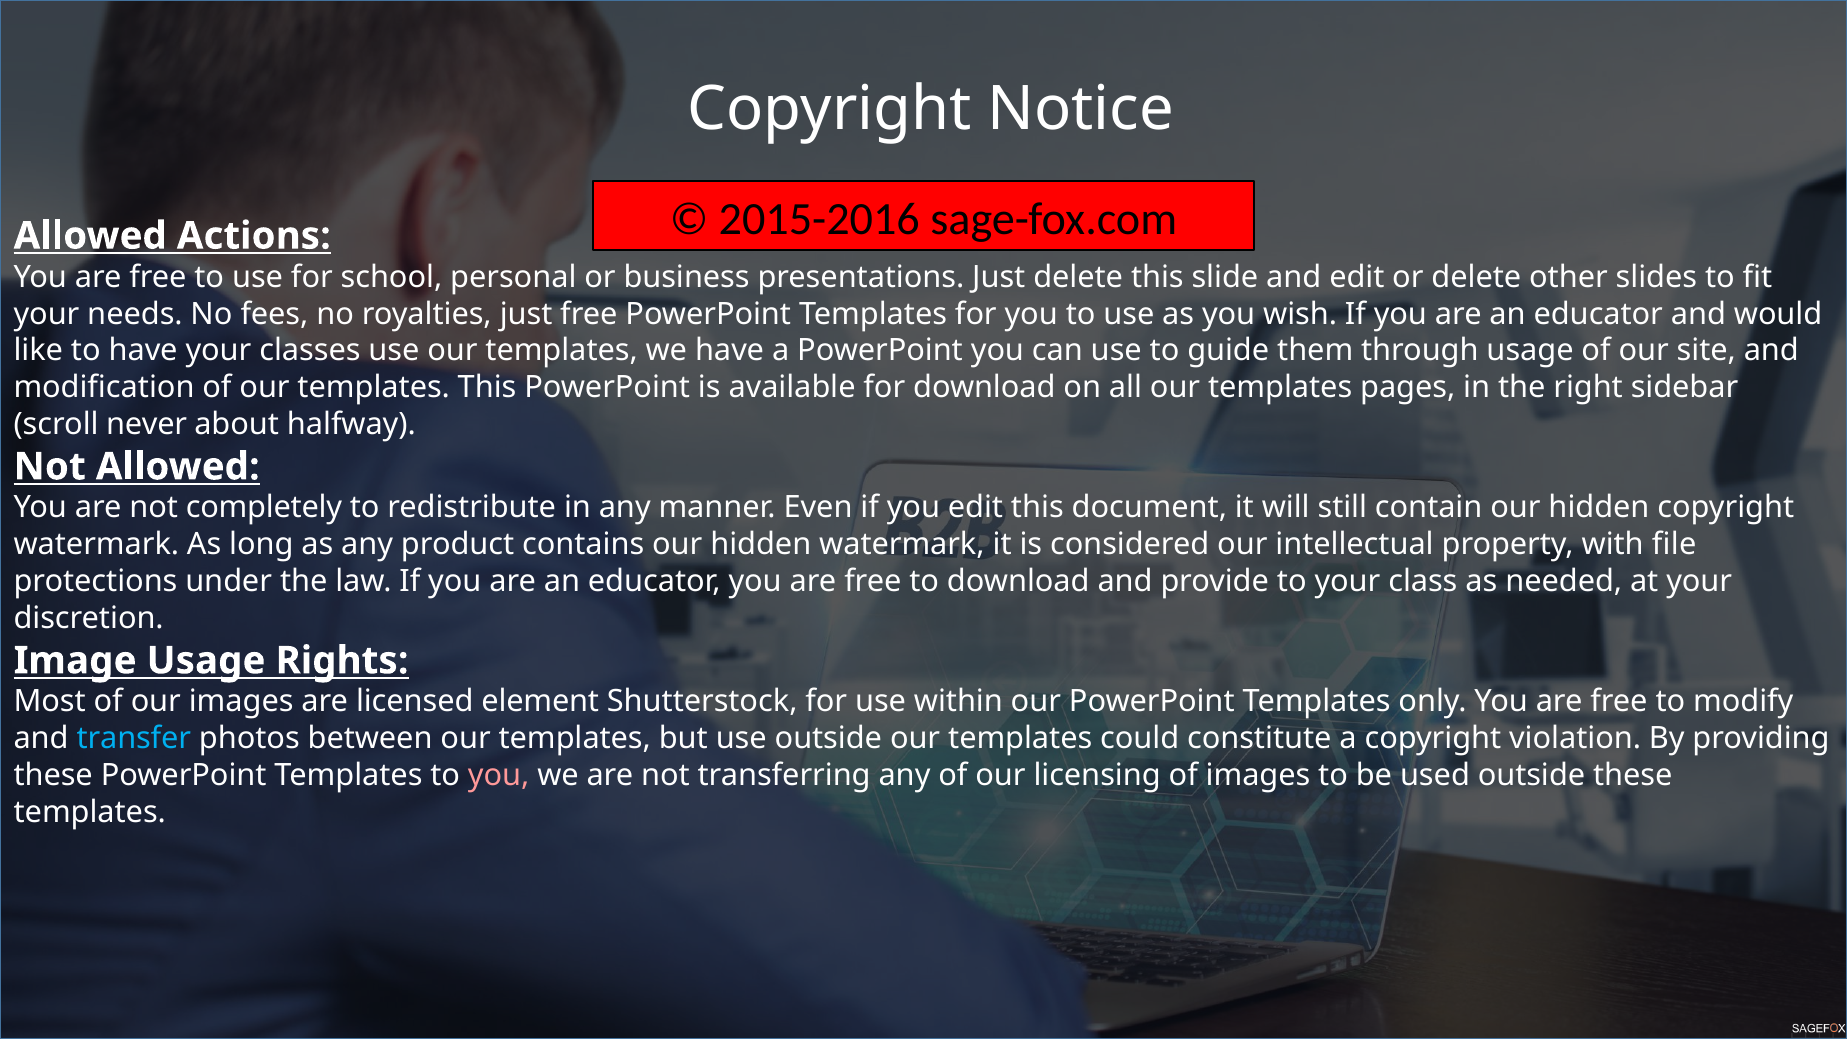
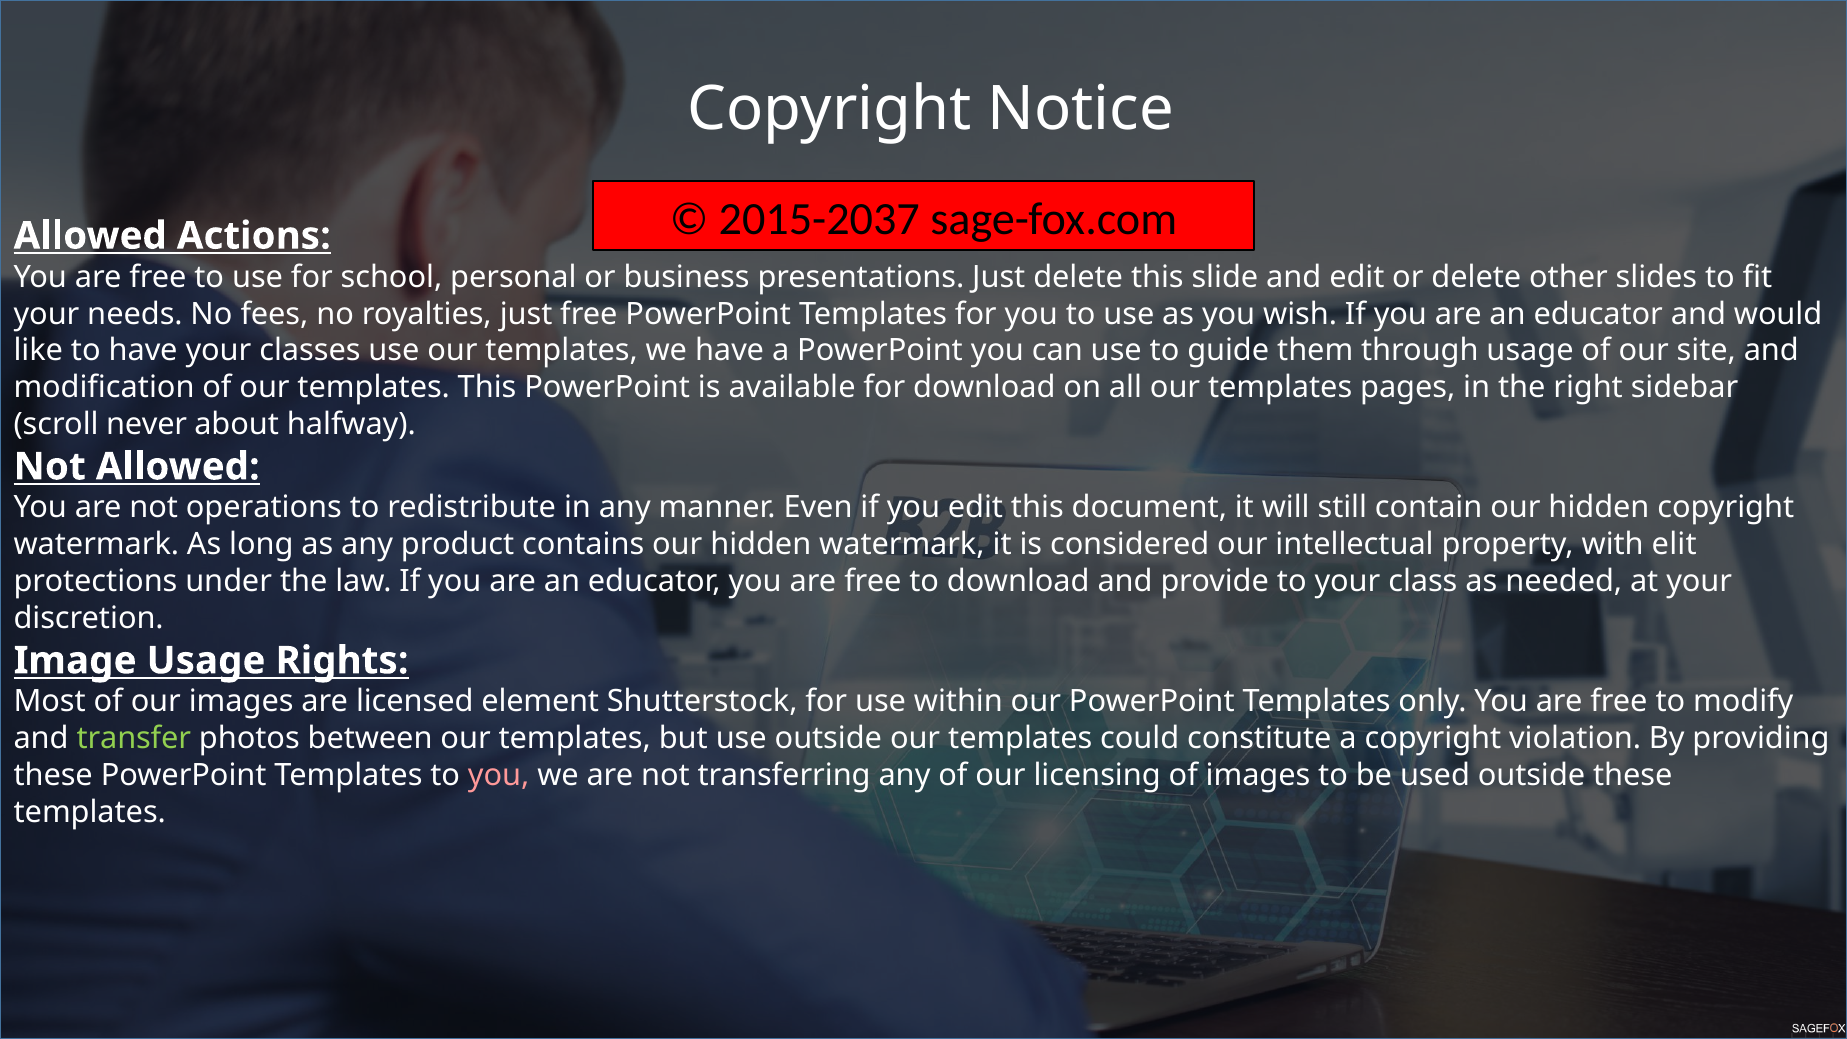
2015-2016: 2015-2016 -> 2015-2037
completely: completely -> operations
file: file -> elit
transfer colour: light blue -> light green
